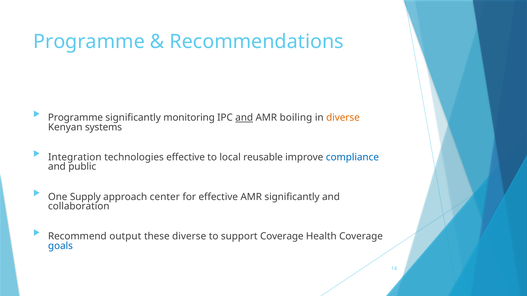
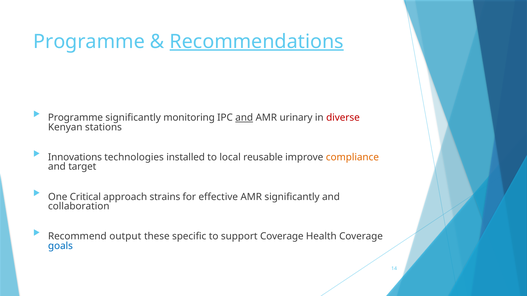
Recommendations underline: none -> present
boiling: boiling -> urinary
diverse at (343, 118) colour: orange -> red
systems: systems -> stations
Integration: Integration -> Innovations
technologies effective: effective -> installed
compliance colour: blue -> orange
public: public -> target
Supply: Supply -> Critical
center: center -> strains
these diverse: diverse -> specific
